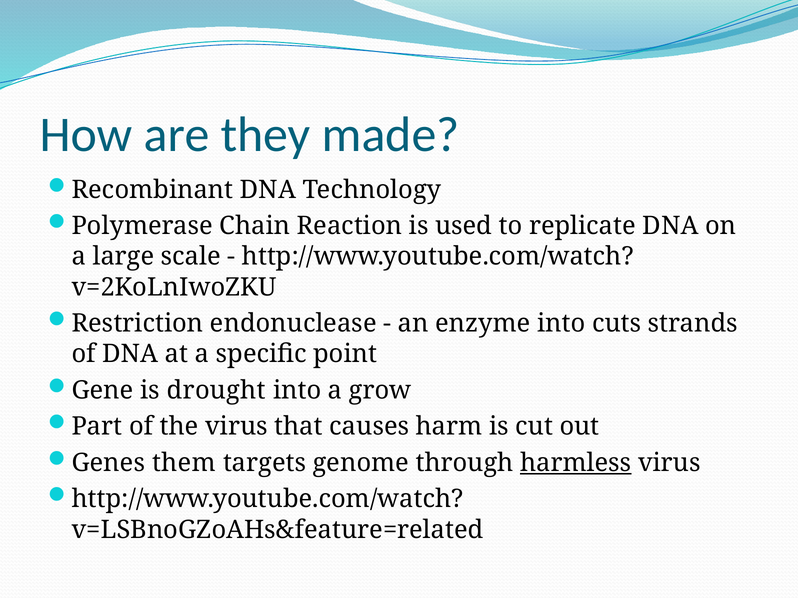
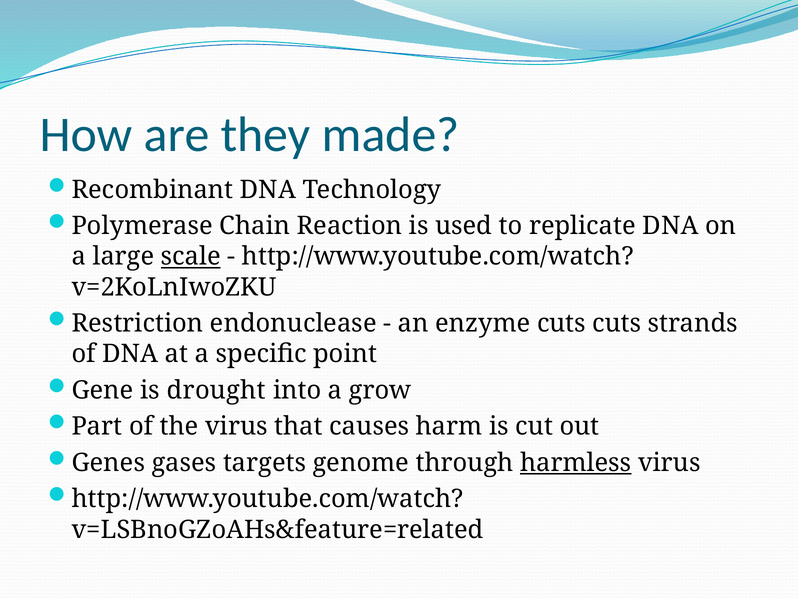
scale underline: none -> present
enzyme into: into -> cuts
them: them -> gases
